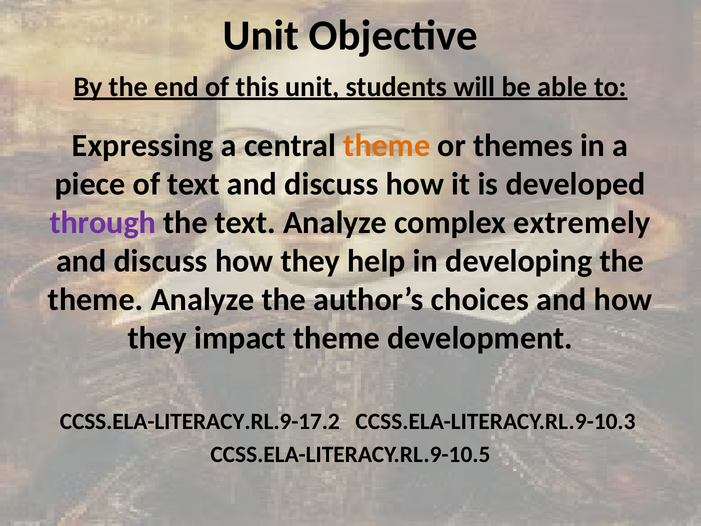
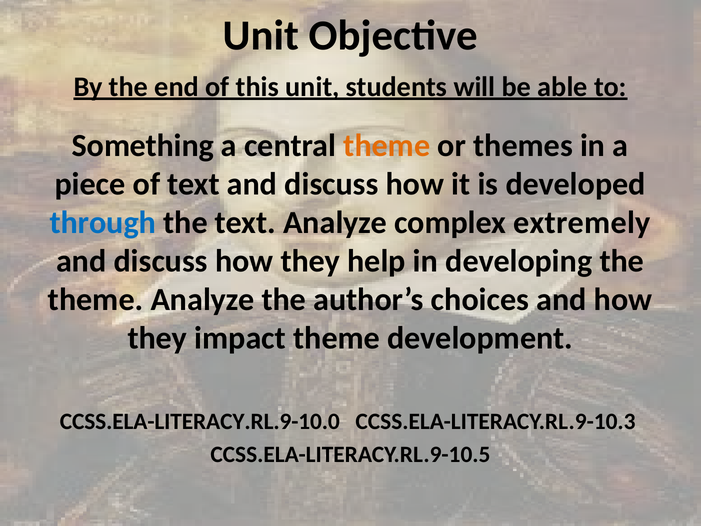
Expressing: Expressing -> Something
through colour: purple -> blue
CCSS.ELA-LITERACY.RL.9-17.2: CCSS.ELA-LITERACY.RL.9-17.2 -> CCSS.ELA-LITERACY.RL.9-10.0
